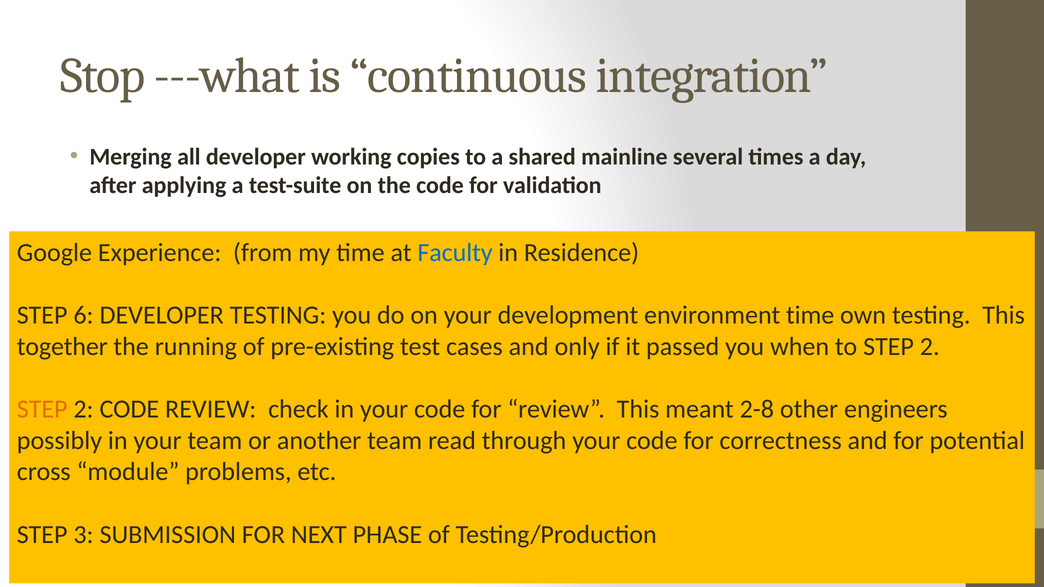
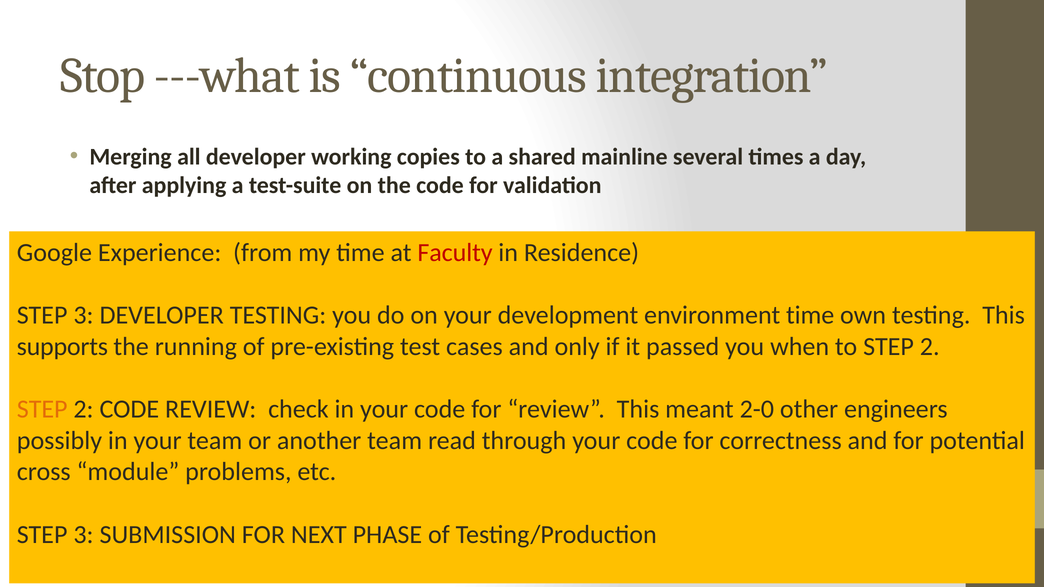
Faculty colour: blue -> red
6 at (84, 315): 6 -> 3
together: together -> supports
2-8: 2-8 -> 2-0
